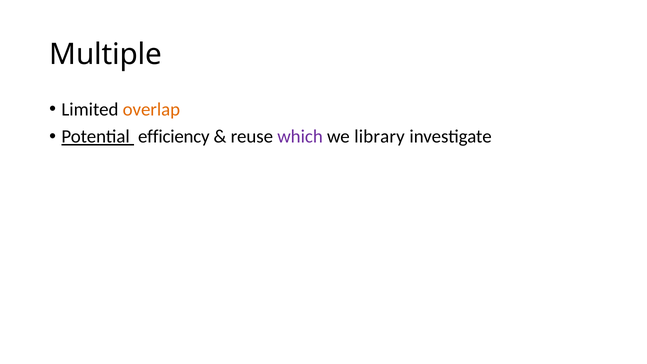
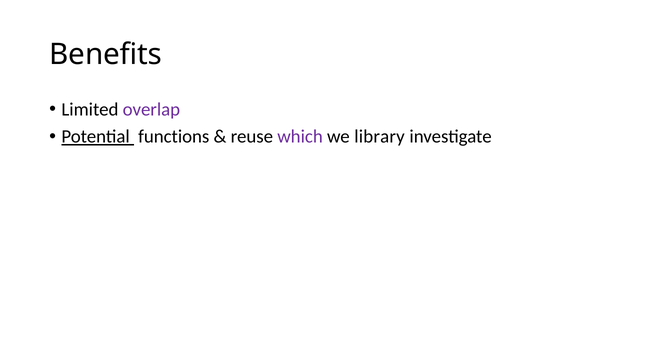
Multiple: Multiple -> Benefits
overlap colour: orange -> purple
efficiency: efficiency -> functions
